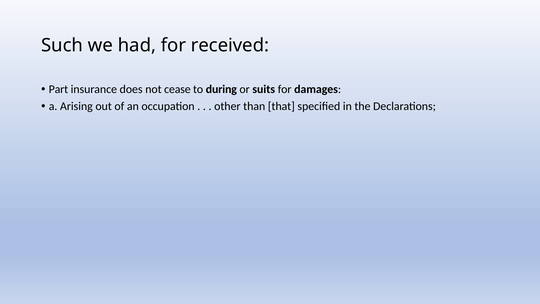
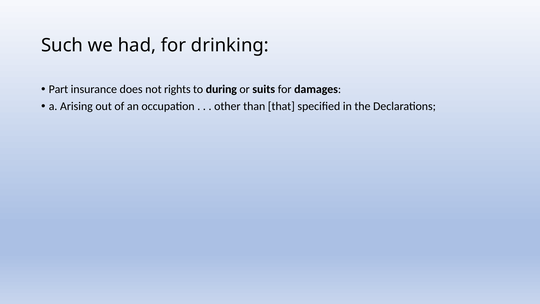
received: received -> drinking
cease: cease -> rights
